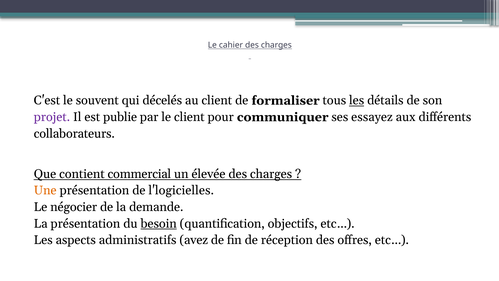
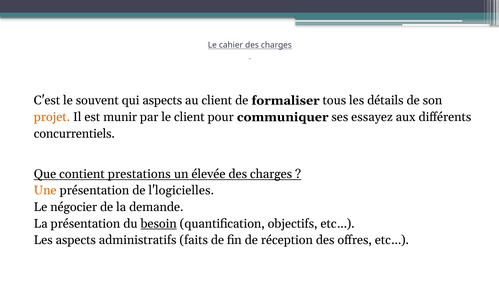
qui décelés: décelés -> aspects
les at (357, 100) underline: present -> none
projet colour: purple -> orange
publie: publie -> munir
collaborateurs: collaborateurs -> concurrentiels
commercial: commercial -> prestations
avez: avez -> faits
